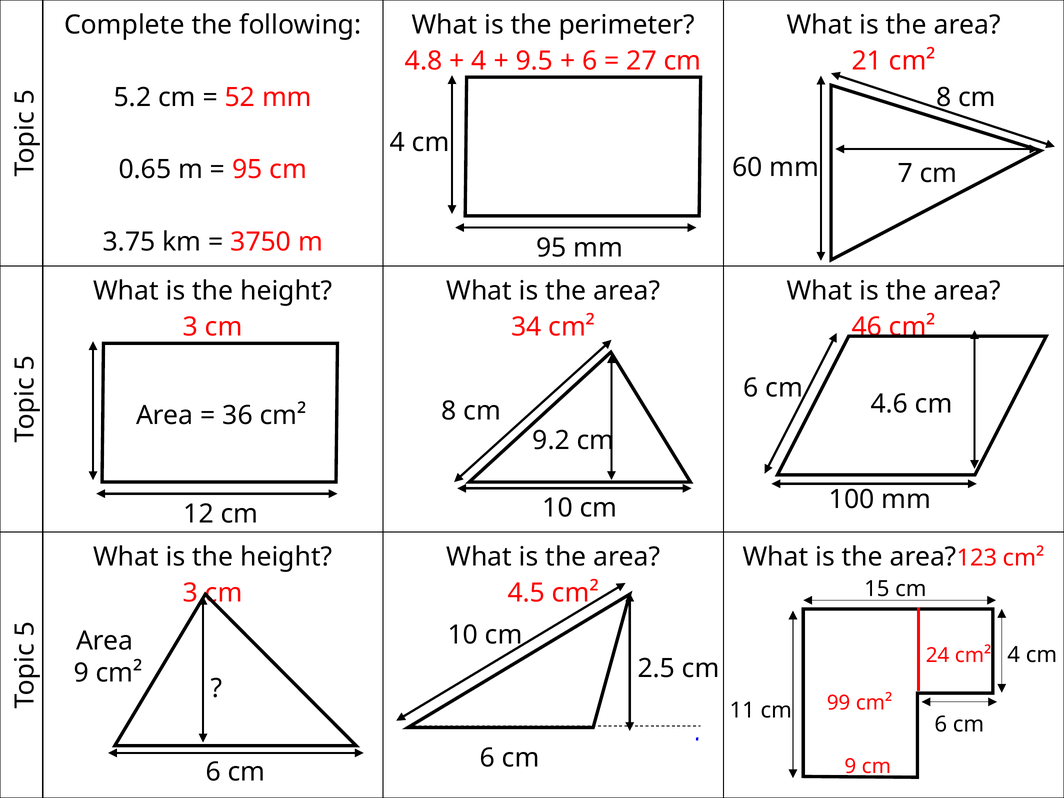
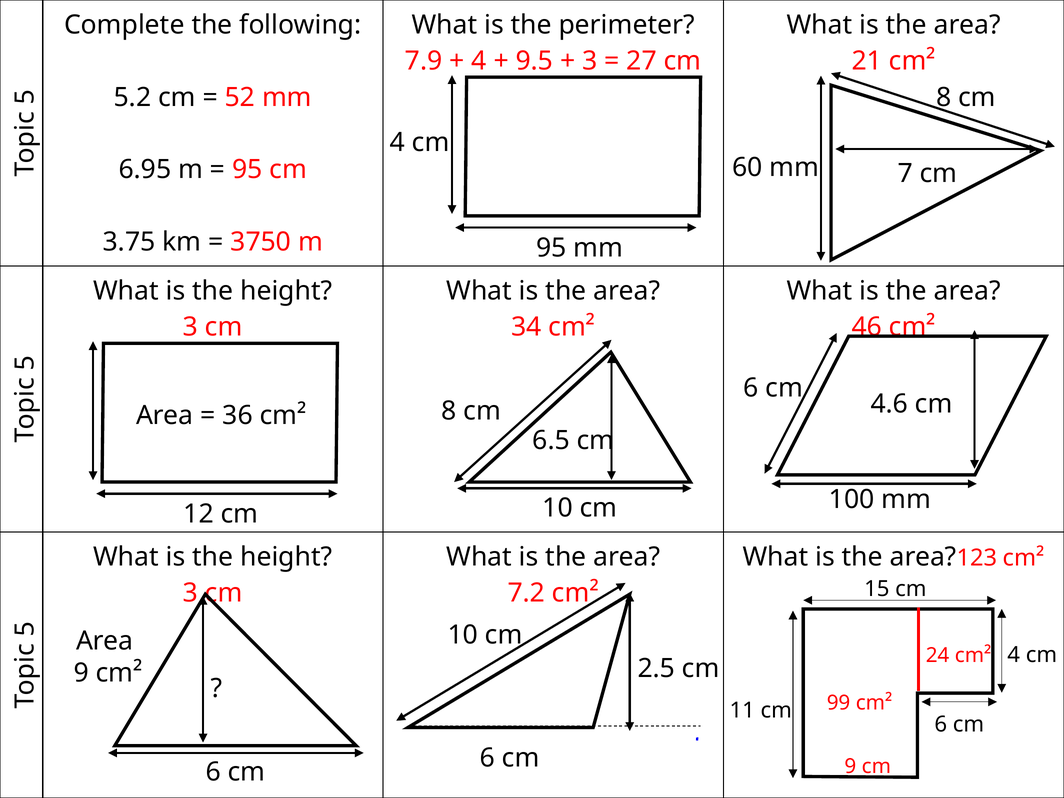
4.8: 4.8 -> 7.9
6 at (590, 61): 6 -> 3
0.65: 0.65 -> 6.95
9.2: 9.2 -> 6.5
4.5: 4.5 -> 7.2
